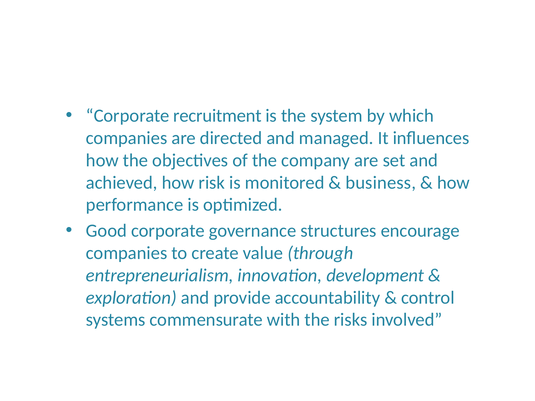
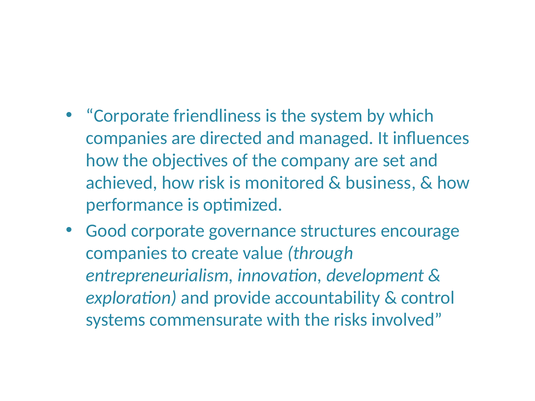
recruitment: recruitment -> friendliness
